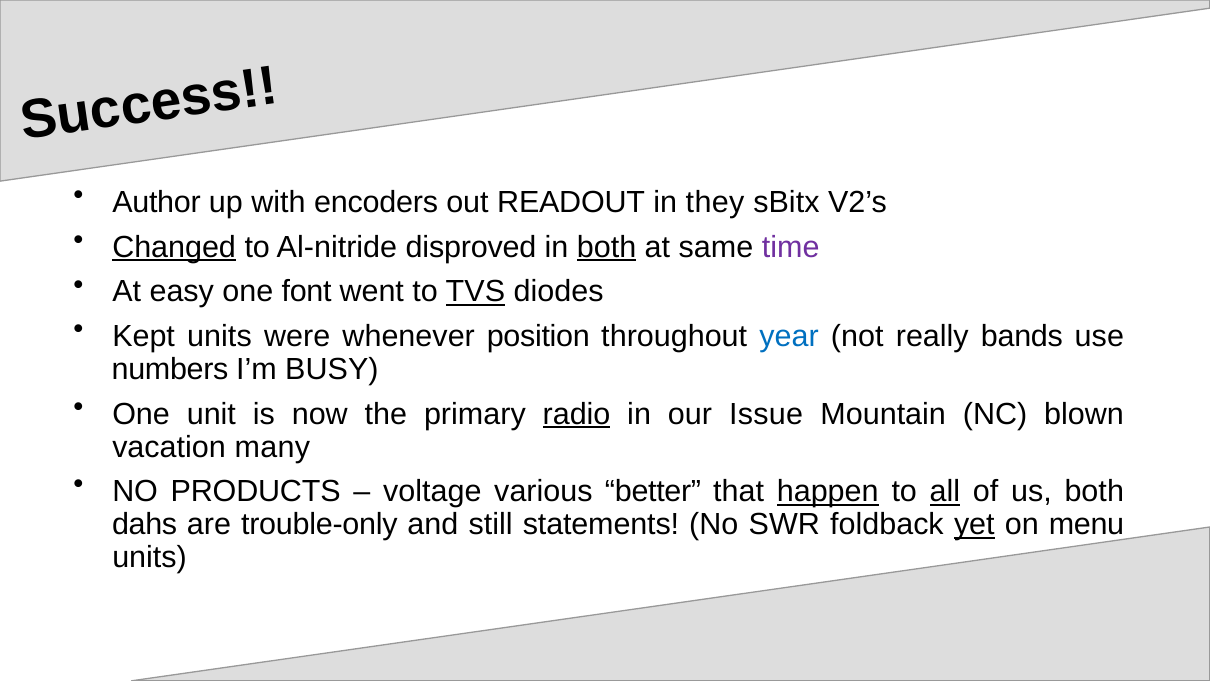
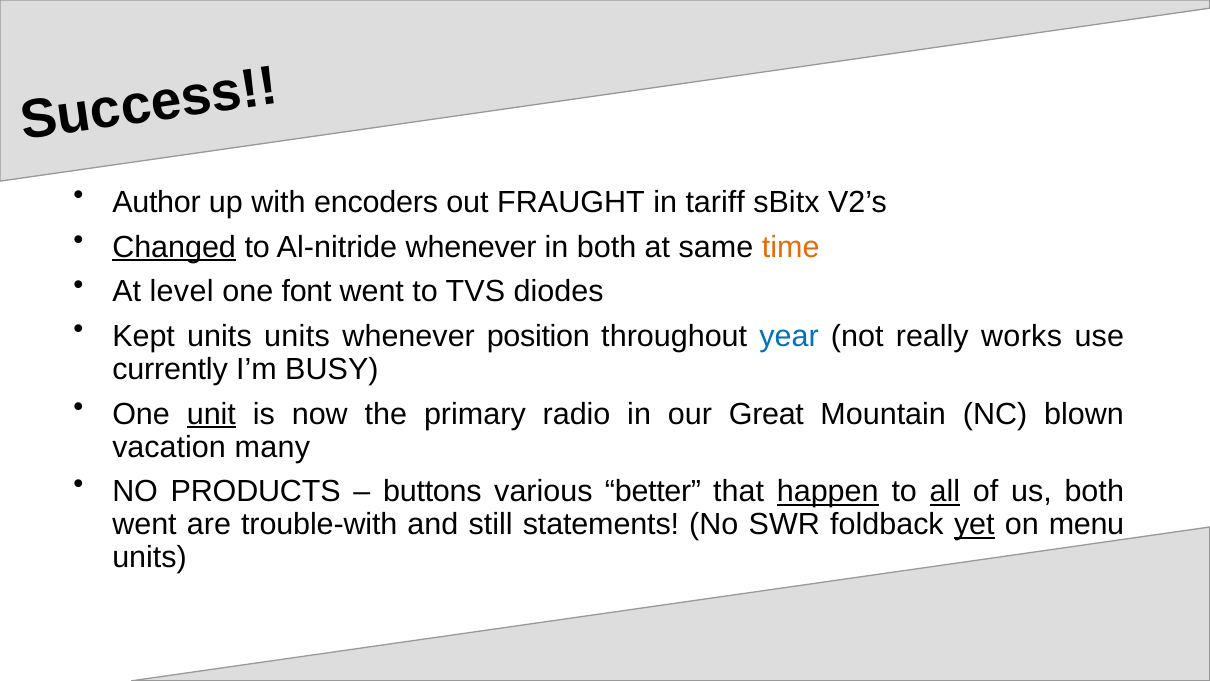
READOUT: READOUT -> FRAUGHT
they: they -> tariff
Al-nitride disproved: disproved -> whenever
both at (607, 247) underline: present -> none
time colour: purple -> orange
easy: easy -> level
TVS underline: present -> none
units were: were -> units
bands: bands -> works
numbers: numbers -> currently
unit underline: none -> present
radio underline: present -> none
Issue: Issue -> Great
voltage: voltage -> buttons
dahs at (145, 524): dahs -> went
trouble-only: trouble-only -> trouble-with
